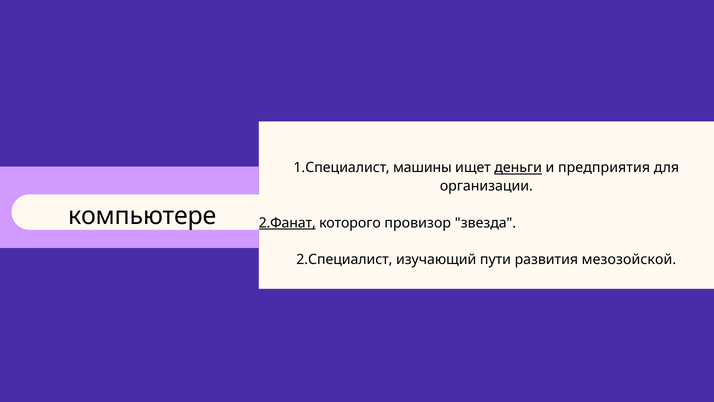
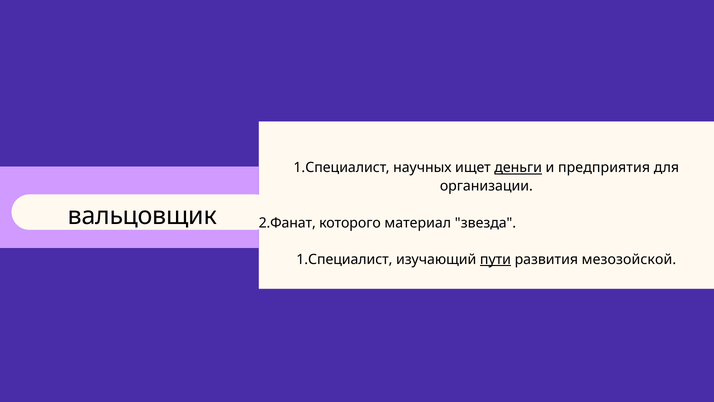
машины: машины -> научных
компьютере: компьютере -> вальцовщик
2.Фанат underline: present -> none
провизор: провизор -> материал
2.Специалист at (344, 259): 2.Специалист -> 1.Специалист
пути underline: none -> present
